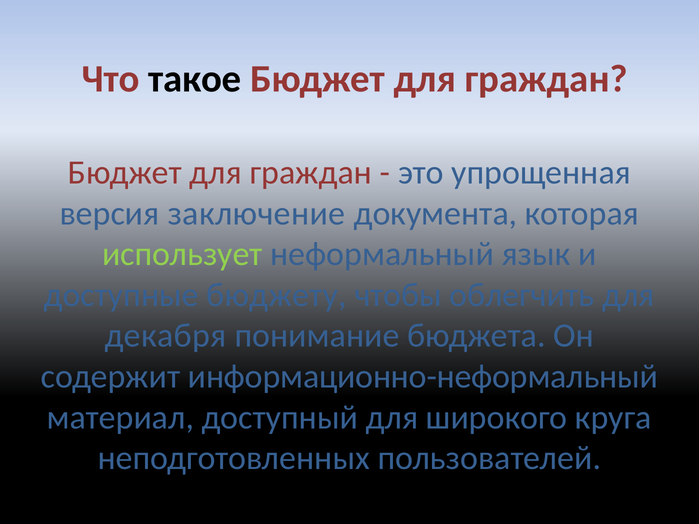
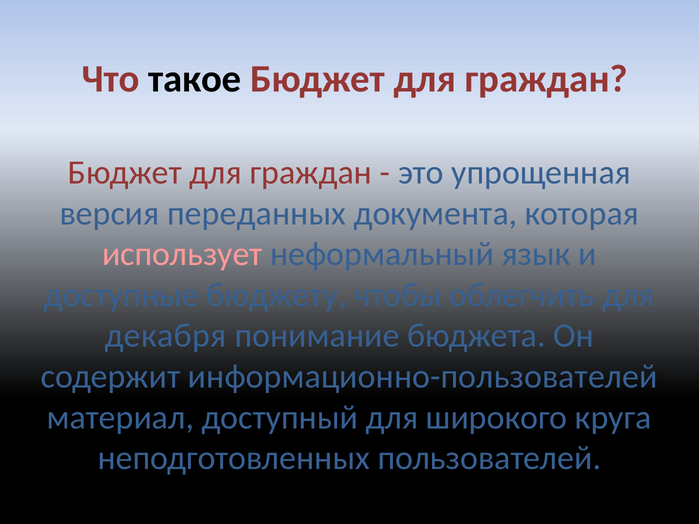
заключение: заключение -> переданных
использует colour: light green -> pink
информационно-неформальный: информационно-неформальный -> информационно-пользователей
